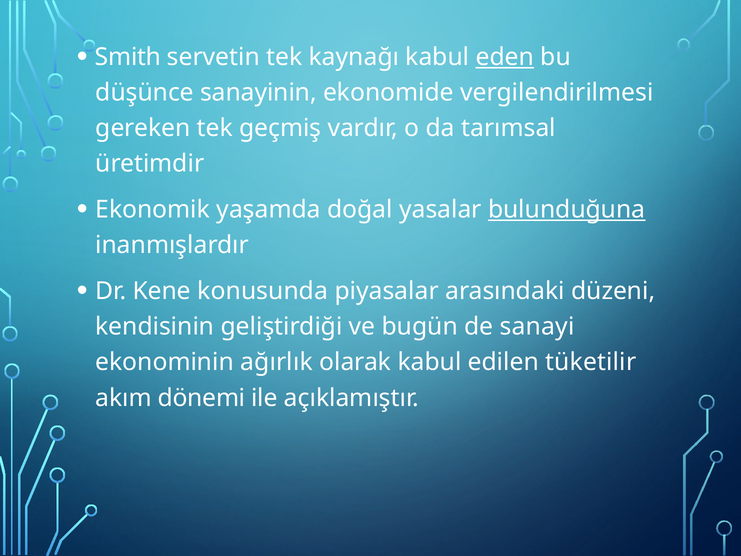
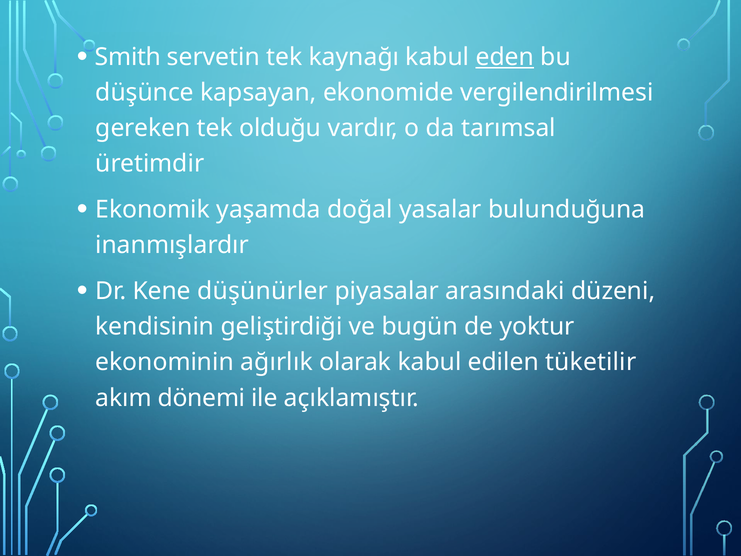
sanayinin: sanayinin -> kapsayan
geçmiş: geçmiş -> olduğu
bulunduğuna underline: present -> none
konusunda: konusunda -> düşünürler
sanayi: sanayi -> yoktur
